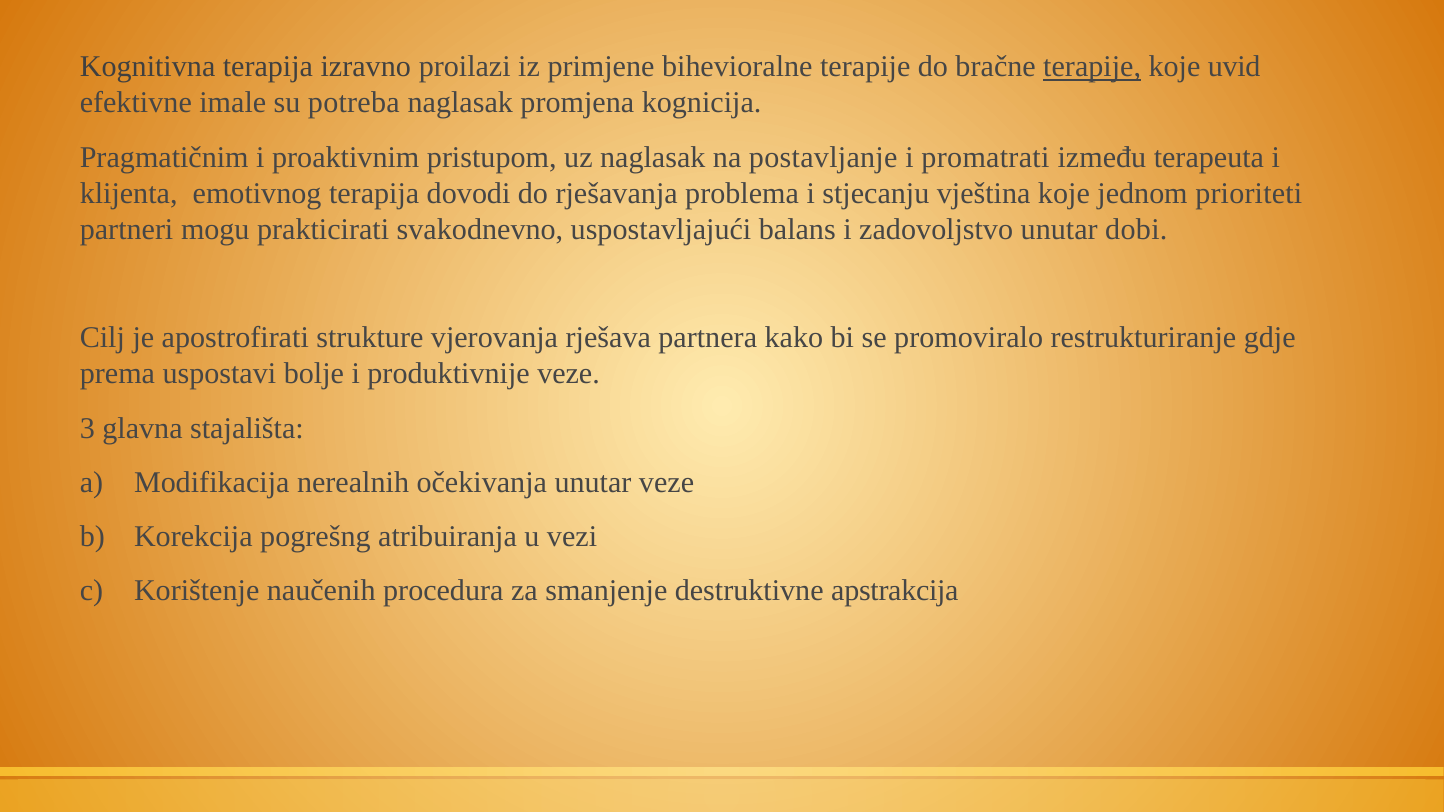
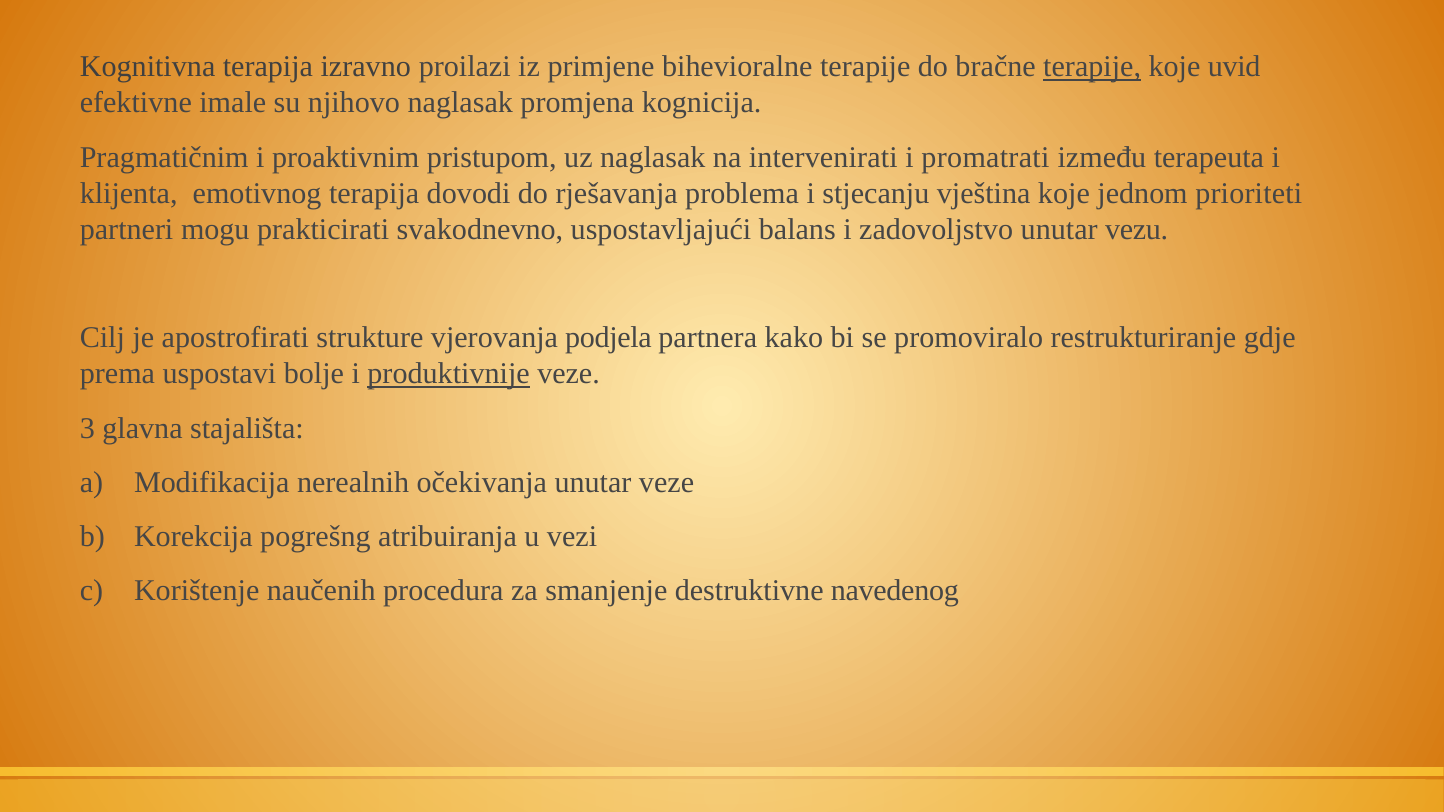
potreba: potreba -> njihovo
postavljanje: postavljanje -> intervenirati
dobi: dobi -> vezu
rješava: rješava -> podjela
produktivnije underline: none -> present
apstrakcija: apstrakcija -> navedenog
